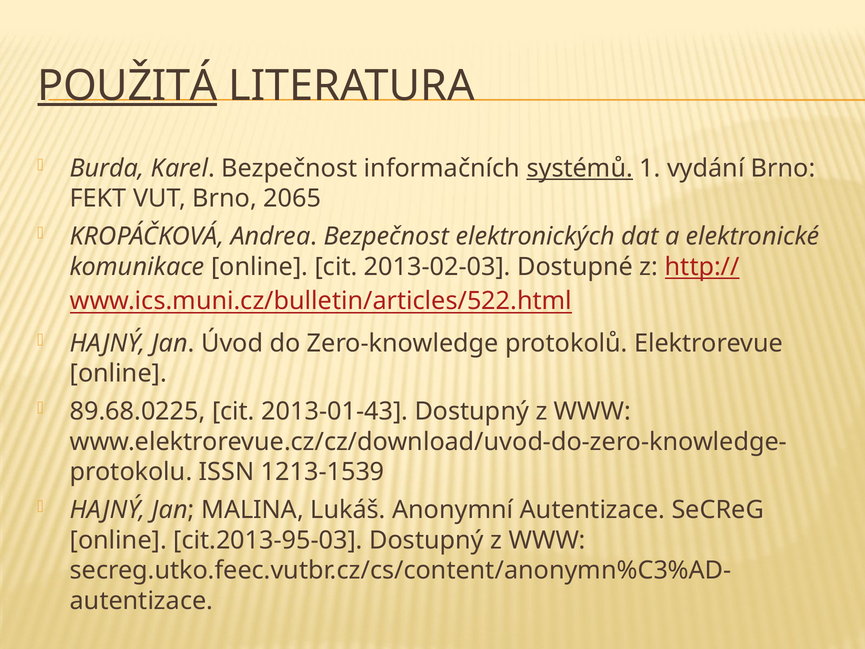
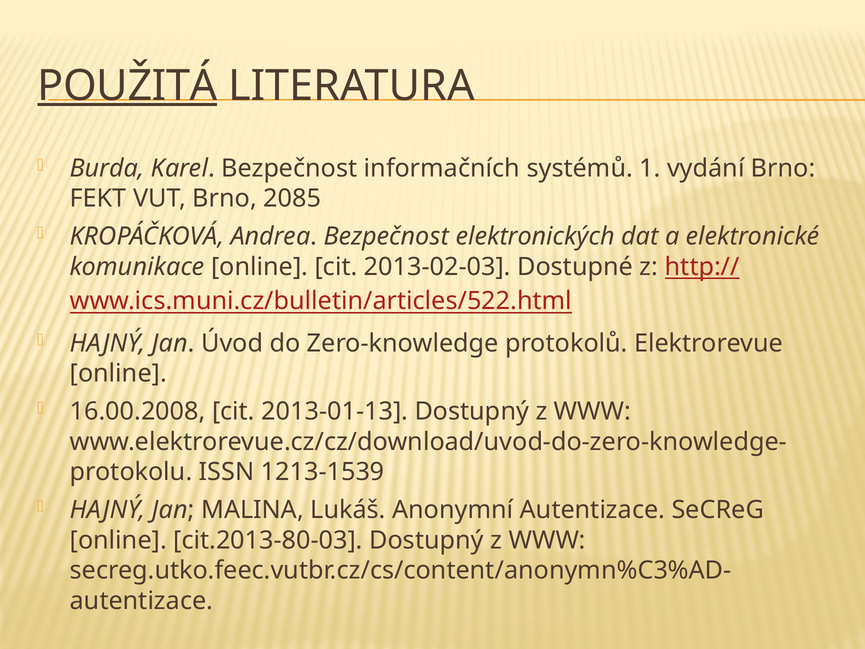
systémů underline: present -> none
2065: 2065 -> 2085
89.68.0225: 89.68.0225 -> 16.00.2008
2013-01-43: 2013-01-43 -> 2013-01-13
cit.2013-95-03: cit.2013-95-03 -> cit.2013-80-03
